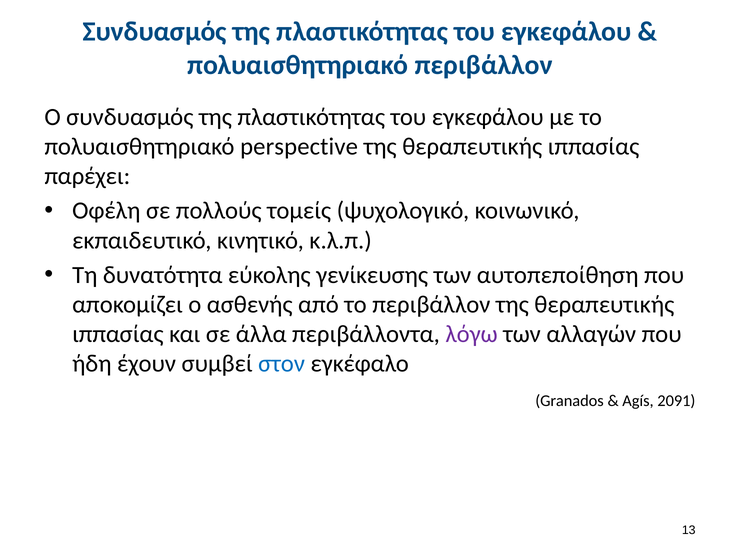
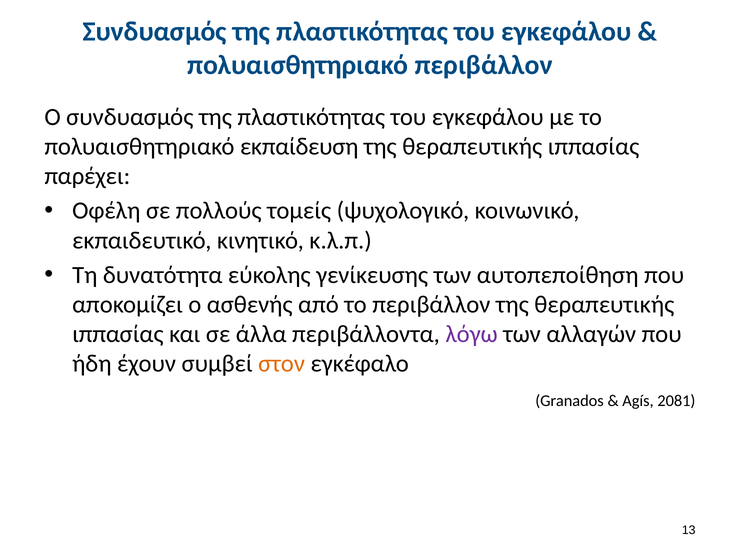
perspective: perspective -> εκπαίδευση
στον colour: blue -> orange
2091: 2091 -> 2081
